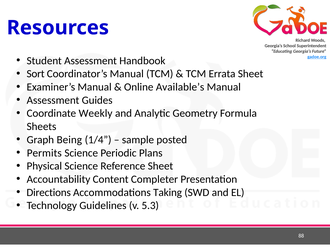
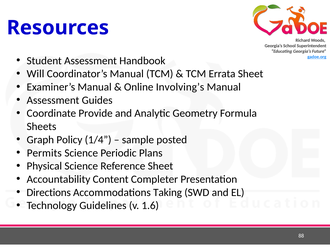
Sort: Sort -> Will
Available’s: Available’s -> Involving’s
Weekly: Weekly -> Provide
Being: Being -> Policy
5.3: 5.3 -> 1.6
